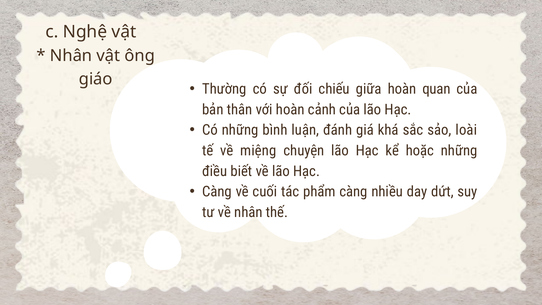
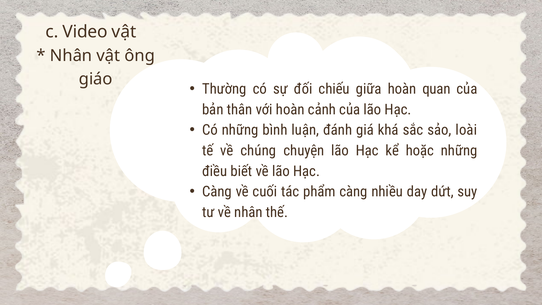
Nghệ: Nghệ -> Video
miệng: miệng -> chúng
